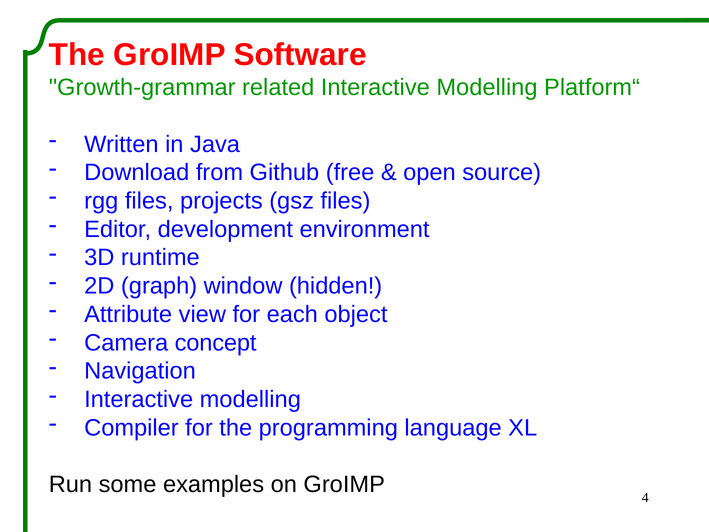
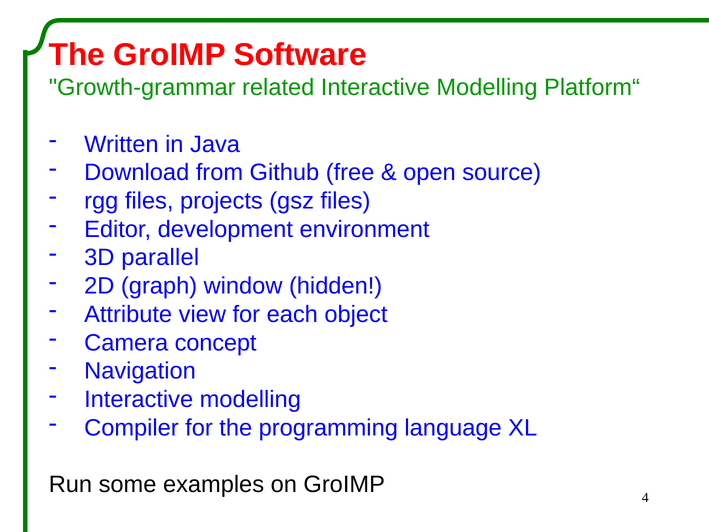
runtime: runtime -> parallel
